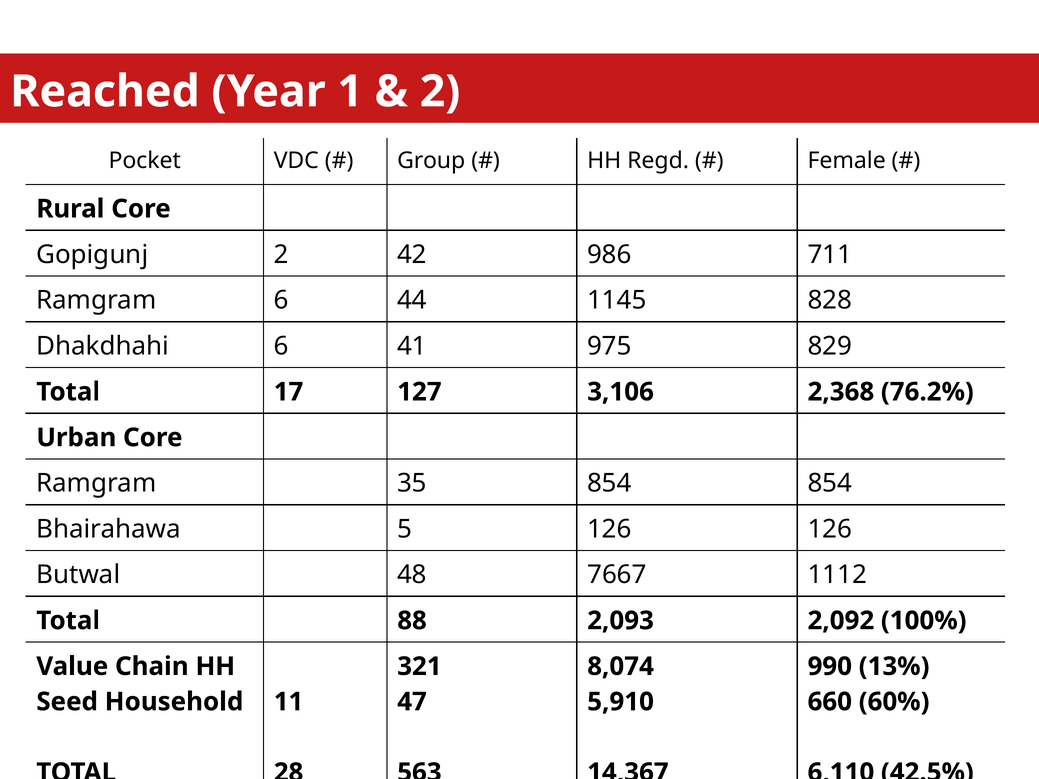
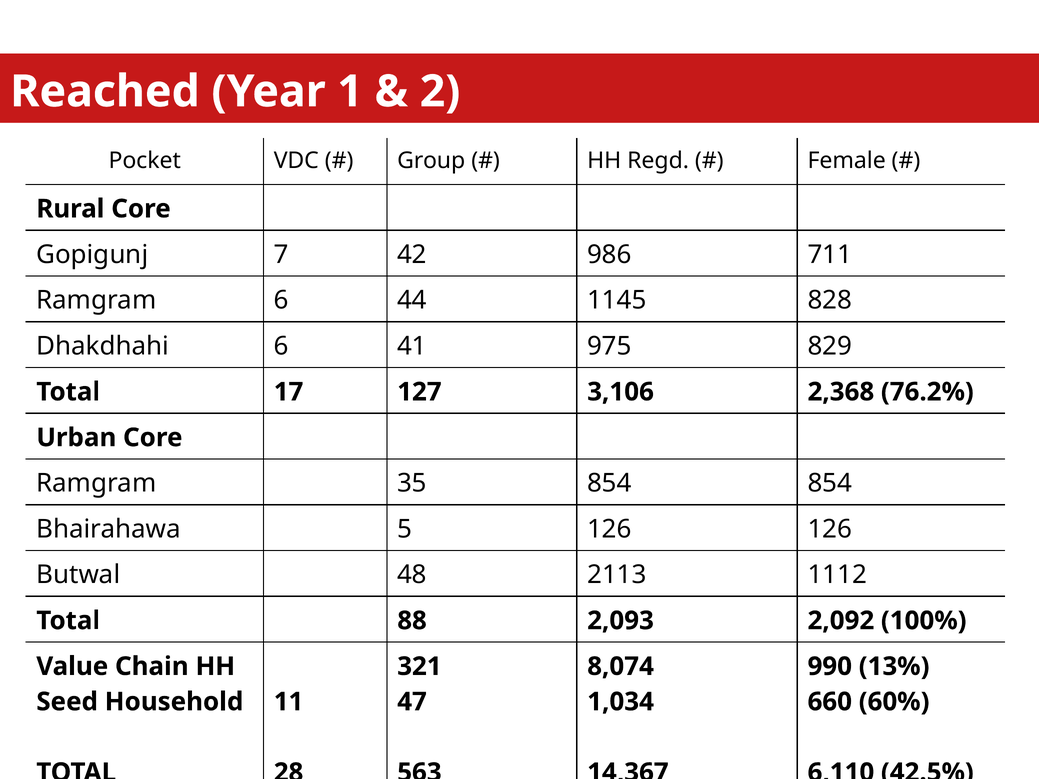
Gopigunj 2: 2 -> 7
7667: 7667 -> 2113
5,910: 5,910 -> 1,034
